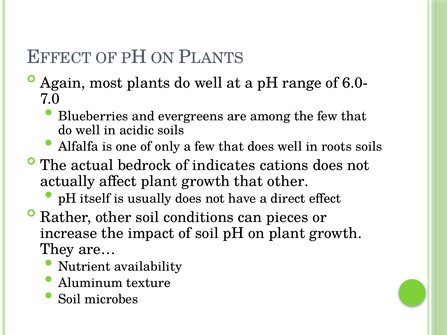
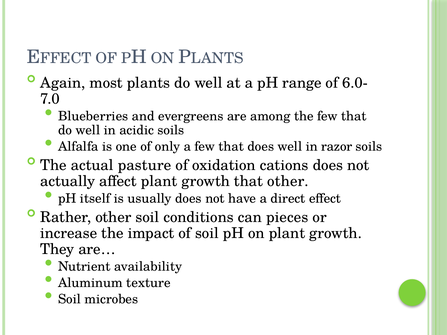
roots: roots -> razor
bedrock: bedrock -> pasture
indicates: indicates -> oxidation
